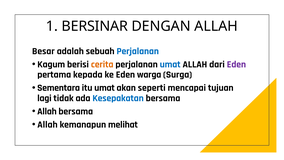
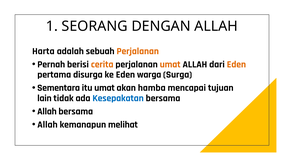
BERSINAR: BERSINAR -> SEORANG
Besar: Besar -> Harta
Perjalanan at (138, 51) colour: blue -> orange
Kagum: Kagum -> Pernah
umat at (170, 64) colour: blue -> orange
Eden at (236, 64) colour: purple -> orange
kepada: kepada -> disurga
seperti: seperti -> hamba
lagi: lagi -> lain
